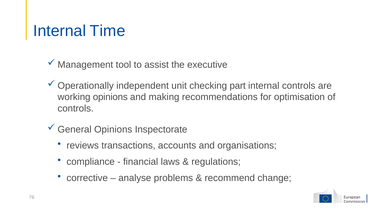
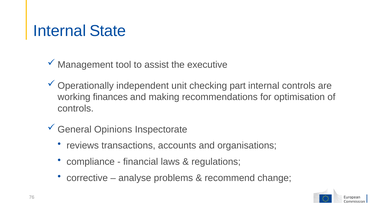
Time: Time -> State
working opinions: opinions -> finances
